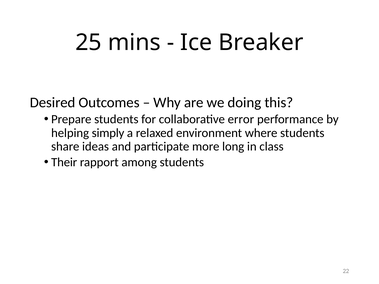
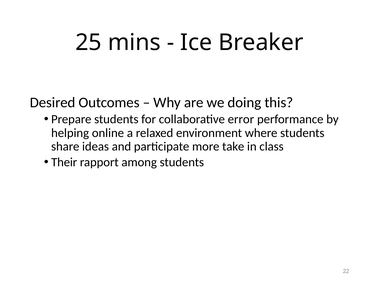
simply: simply -> online
long: long -> take
